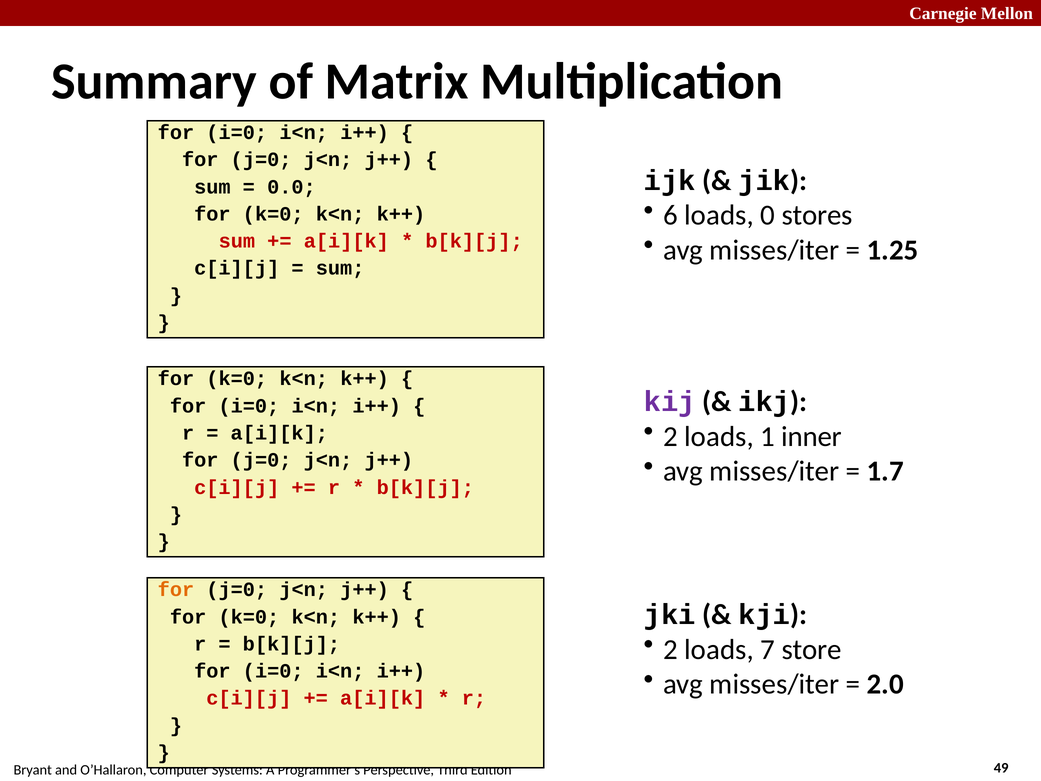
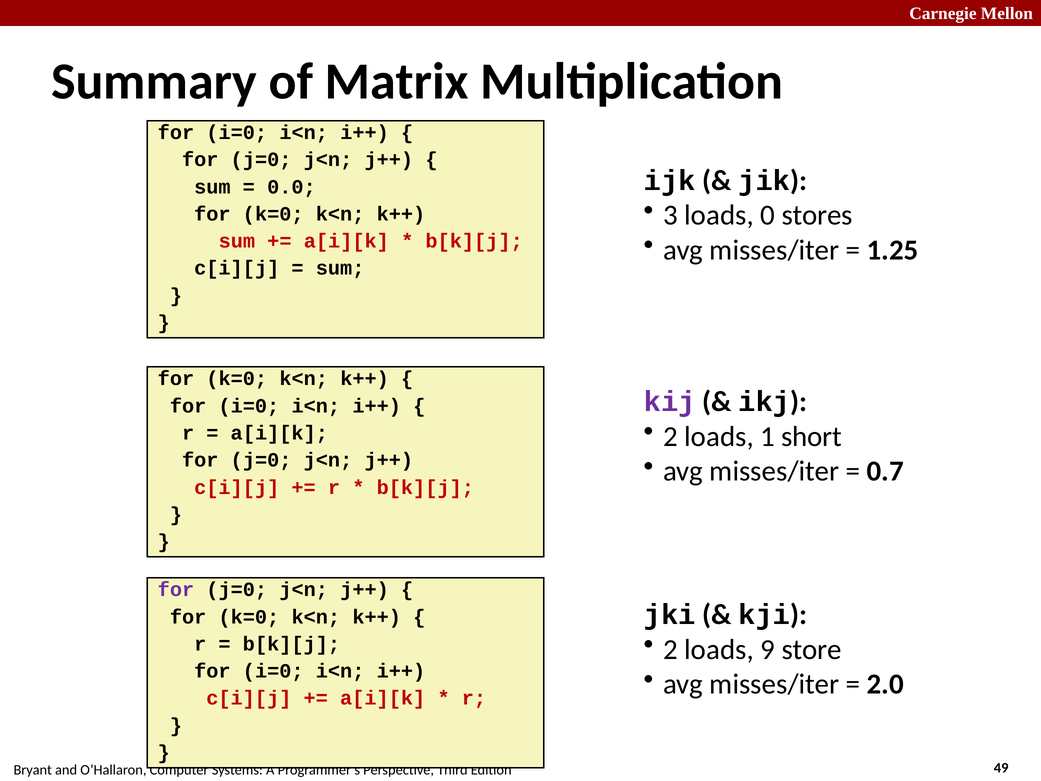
6: 6 -> 3
inner: inner -> short
1.7: 1.7 -> 0.7
for at (176, 590) colour: orange -> purple
7: 7 -> 9
